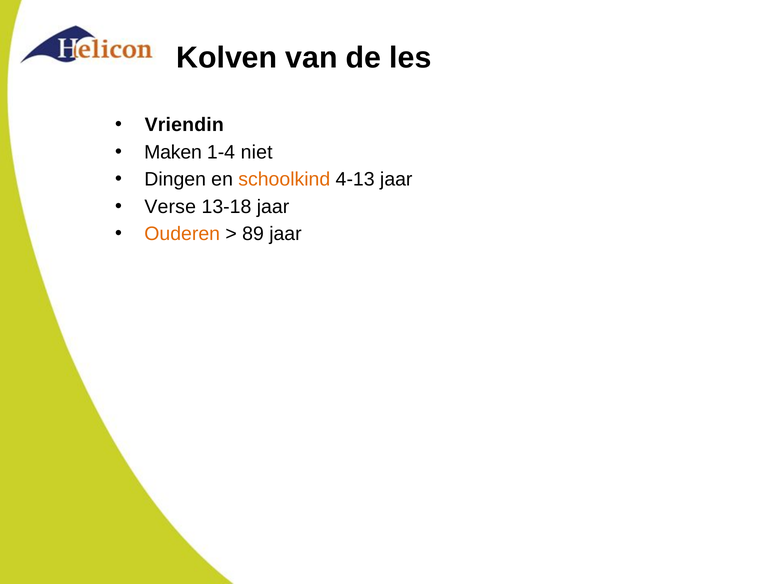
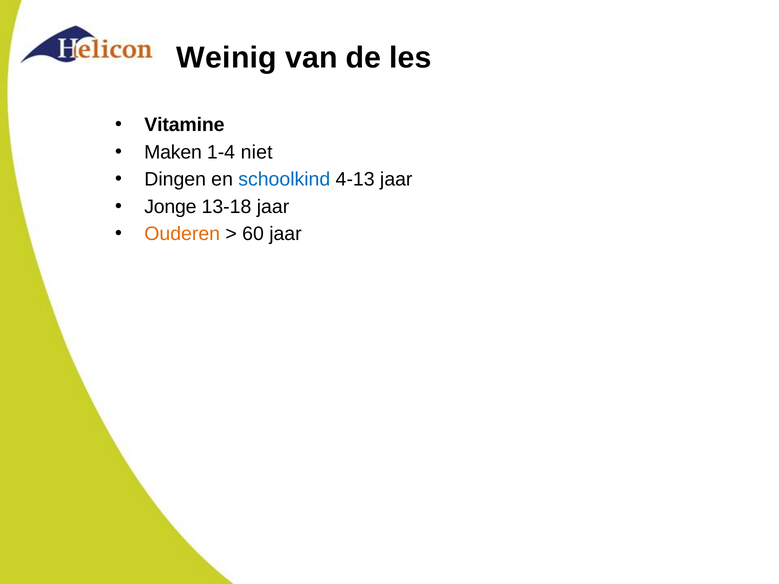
Kolven: Kolven -> Weinig
Vriendin: Vriendin -> Vitamine
schoolkind colour: orange -> blue
Verse: Verse -> Jonge
89: 89 -> 60
